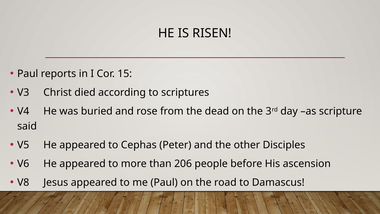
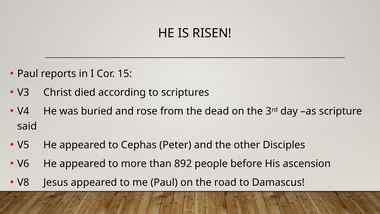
206: 206 -> 892
